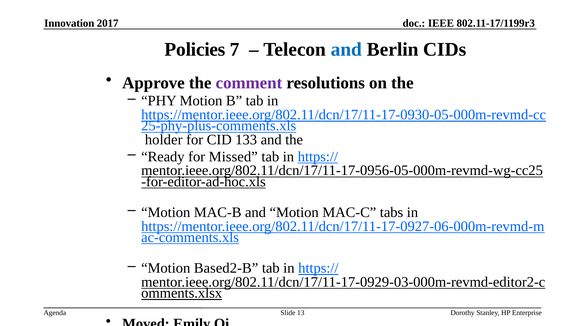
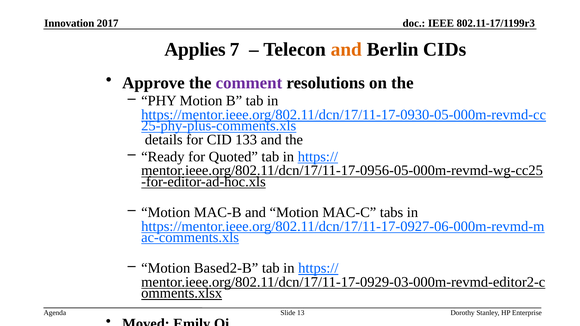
Policies: Policies -> Applies
and at (346, 49) colour: blue -> orange
holder: holder -> details
Missed: Missed -> Quoted
